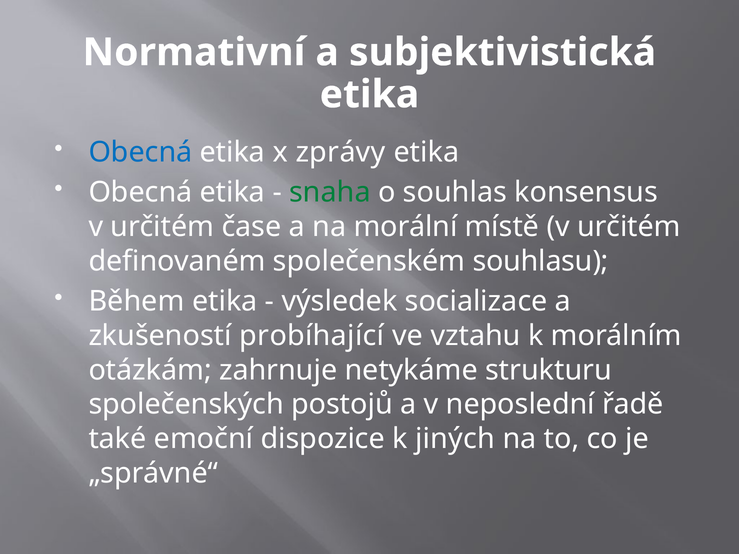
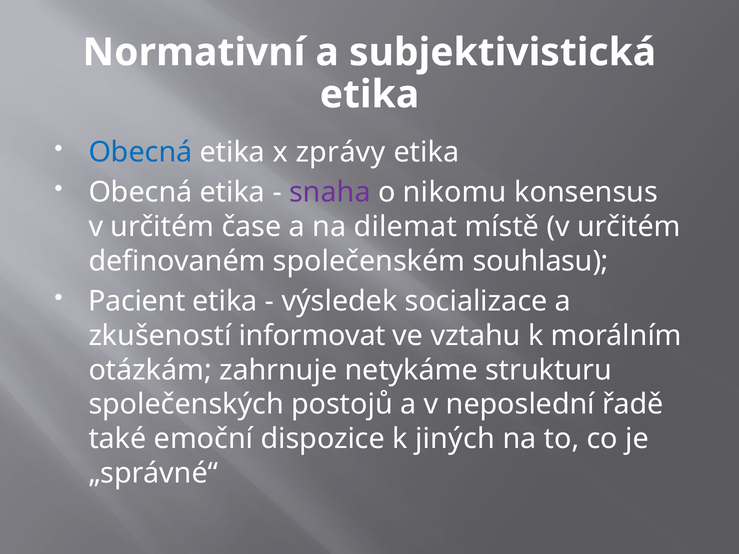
snaha colour: green -> purple
souhlas: souhlas -> nikomu
morální: morální -> dilemat
Během: Během -> Pacient
probíhající: probíhající -> informovat
